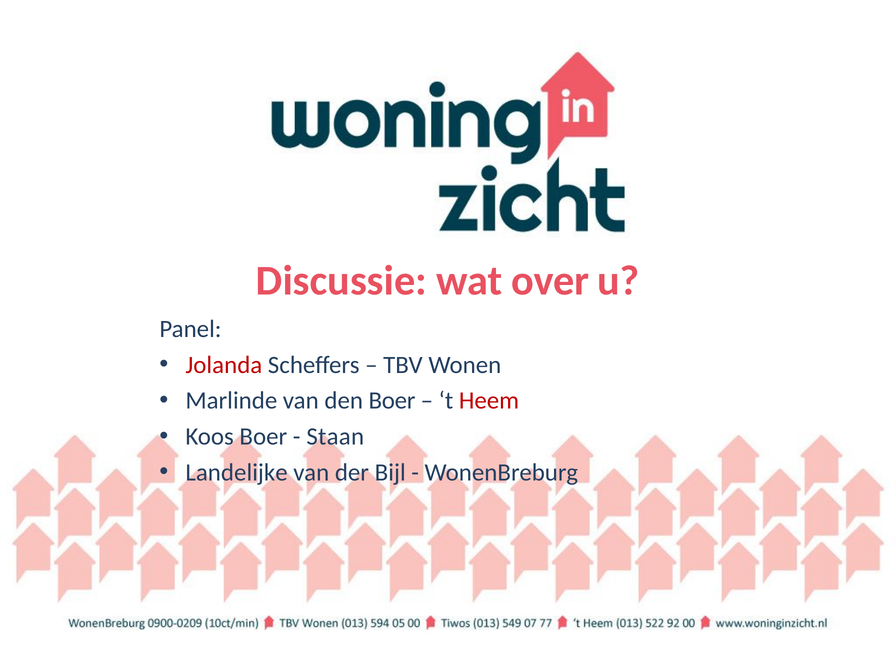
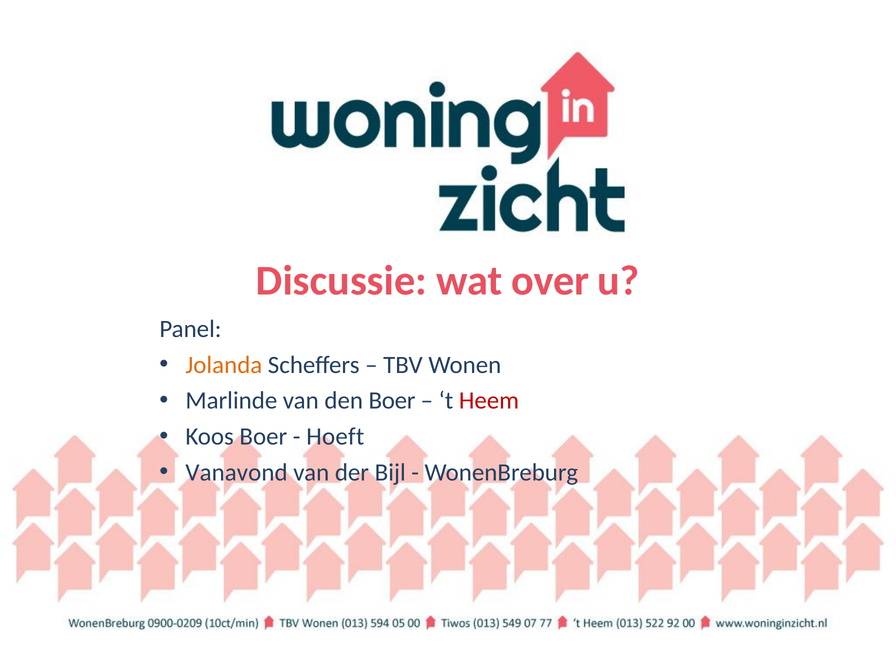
Jolanda colour: red -> orange
Staan: Staan -> Hoeft
Landelijke: Landelijke -> Vanavond
